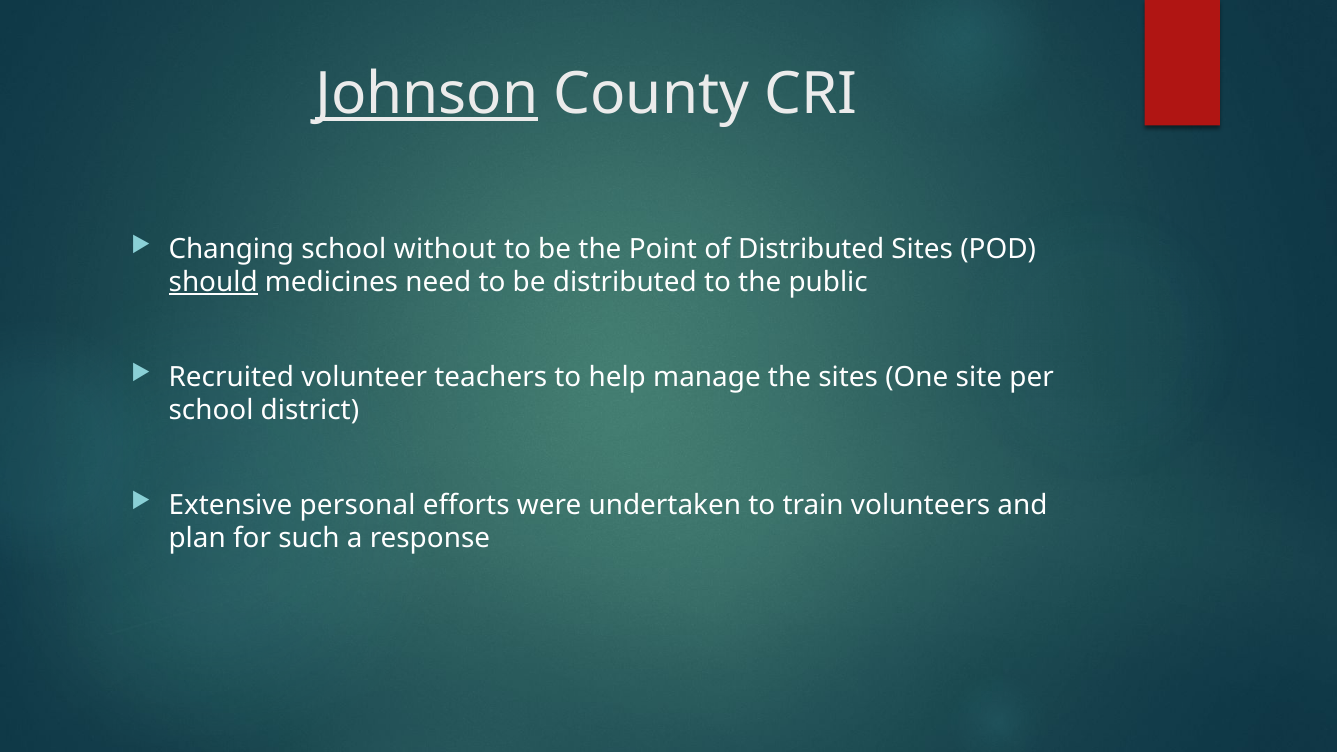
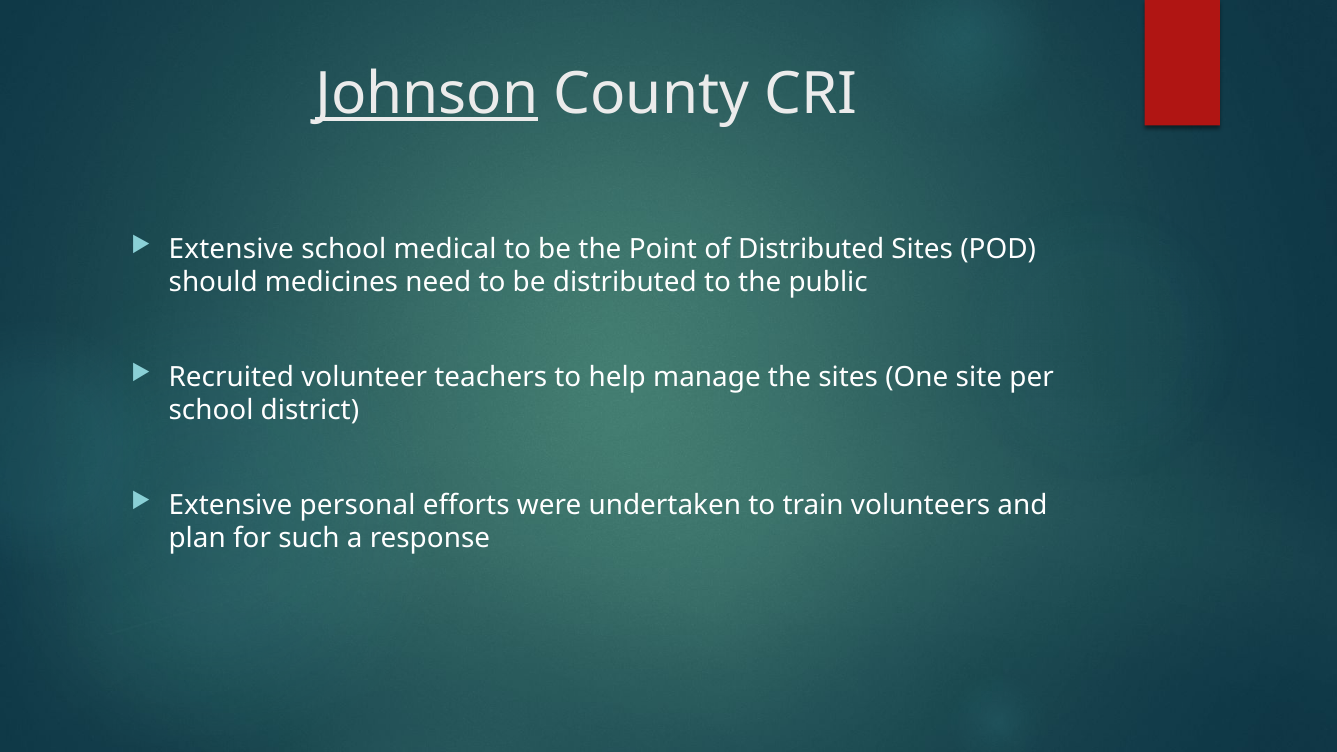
Changing at (231, 249): Changing -> Extensive
without: without -> medical
should underline: present -> none
